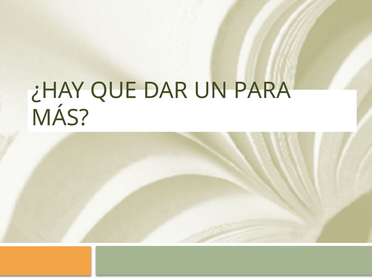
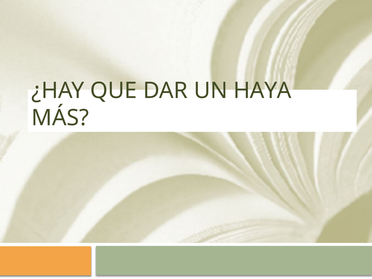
PARA: PARA -> HAYA
